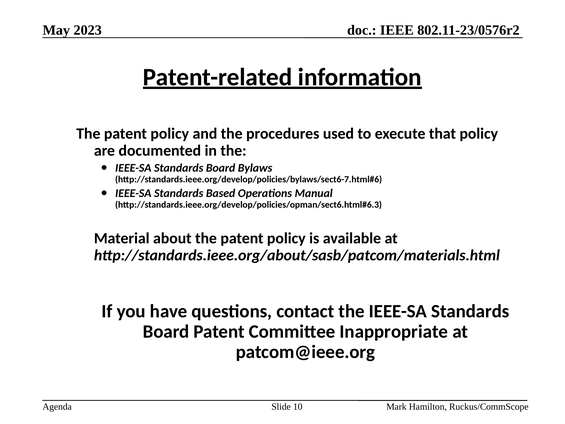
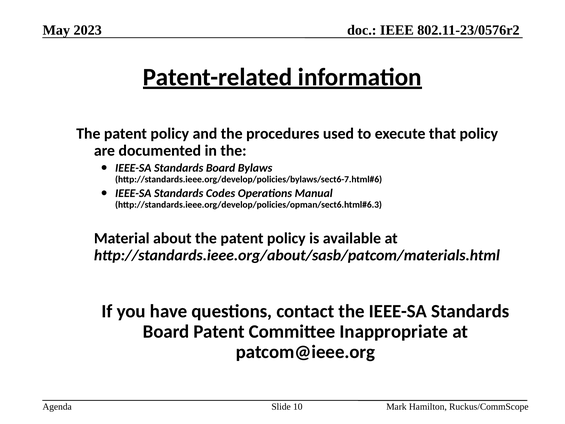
Based: Based -> Codes
